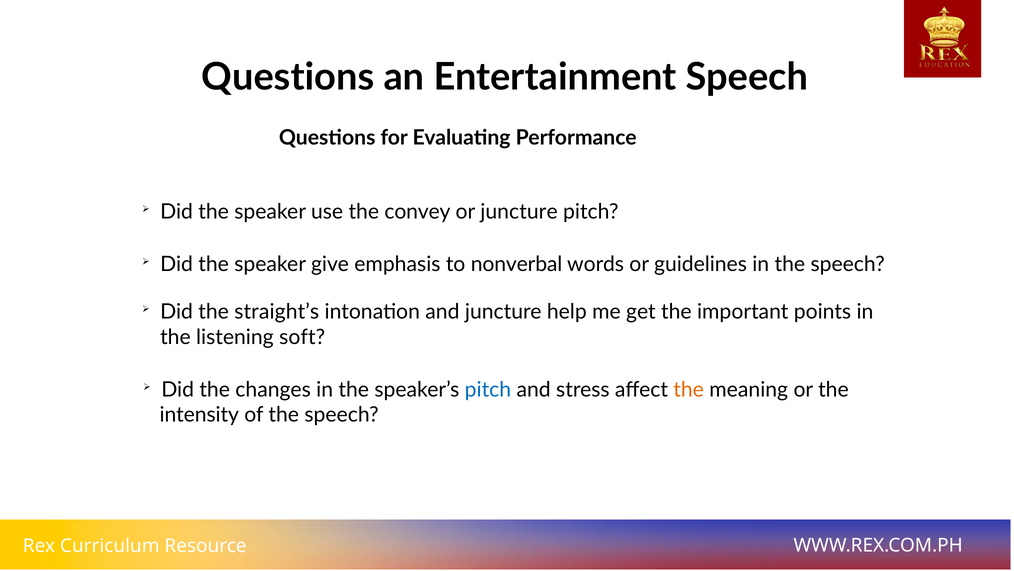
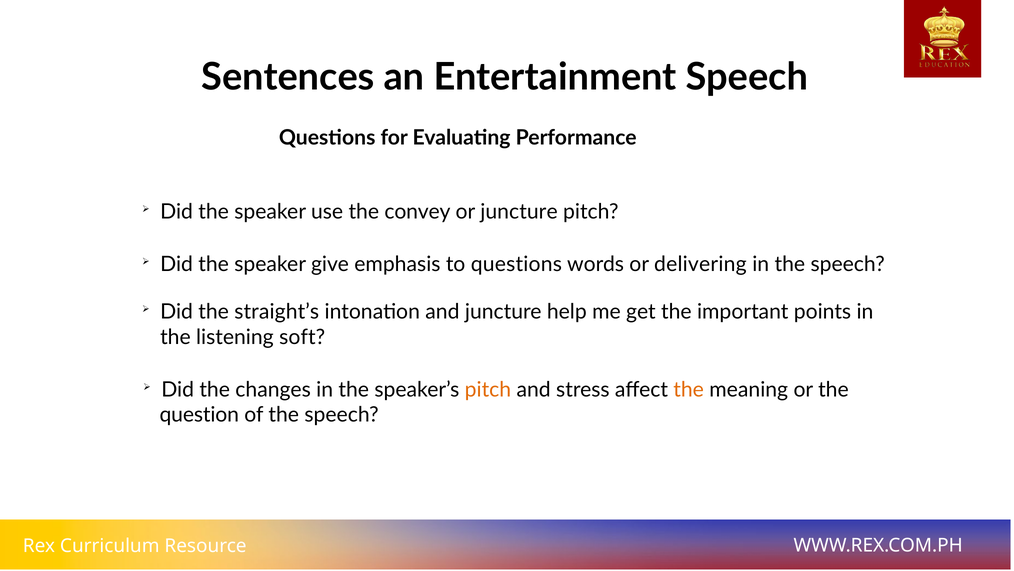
Questions at (288, 77): Questions -> Sentences
to nonverbal: nonverbal -> questions
guidelines: guidelines -> delivering
pitch at (488, 389) colour: blue -> orange
intensity: intensity -> question
